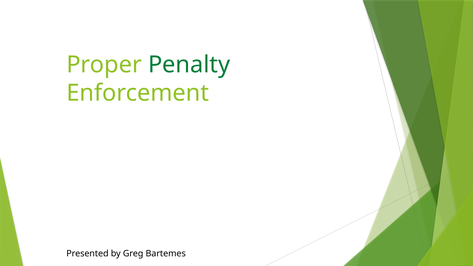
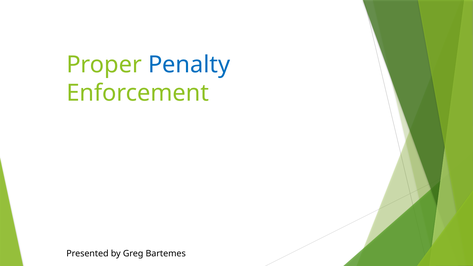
Penalty colour: green -> blue
